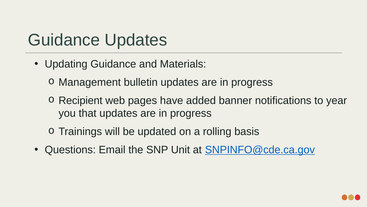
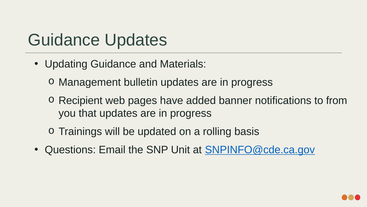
year: year -> from
